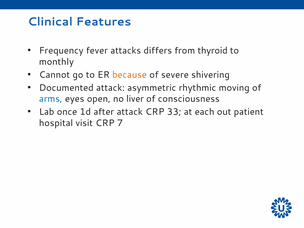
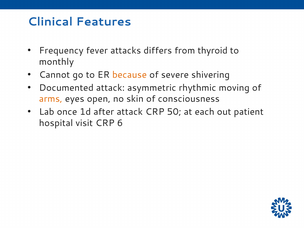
arms colour: blue -> orange
liver: liver -> skin
33: 33 -> 50
7: 7 -> 6
